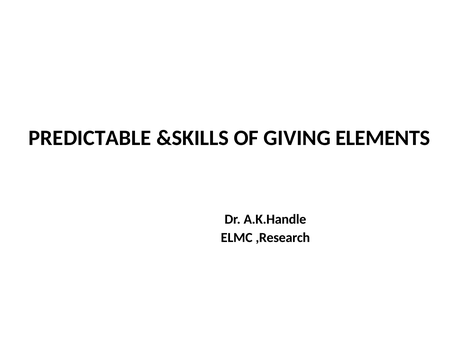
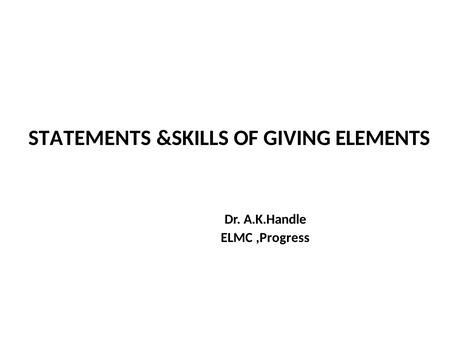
PREDICTABLE: PREDICTABLE -> STATEMENTS
,Research: ,Research -> ,Progress
